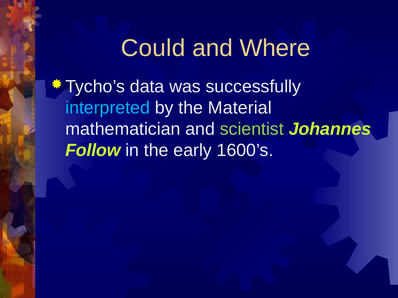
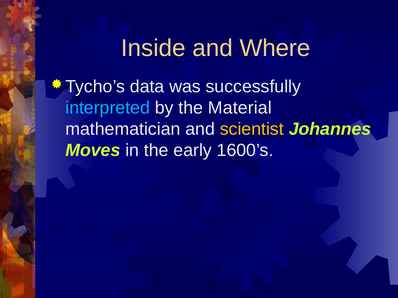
Could: Could -> Inside
scientist colour: light green -> yellow
Follow: Follow -> Moves
